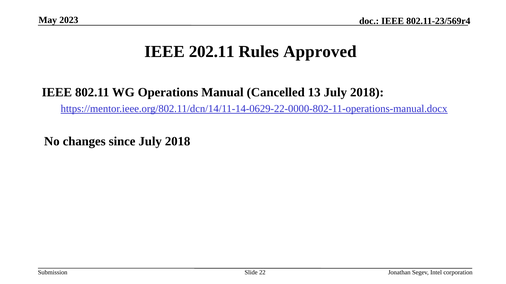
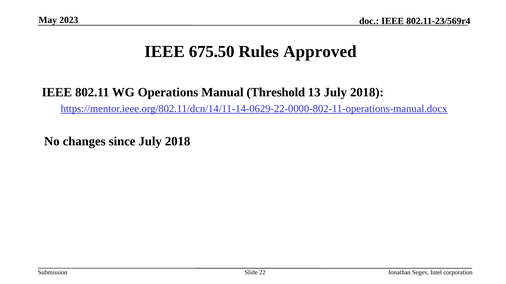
202.11: 202.11 -> 675.50
Cancelled: Cancelled -> Threshold
